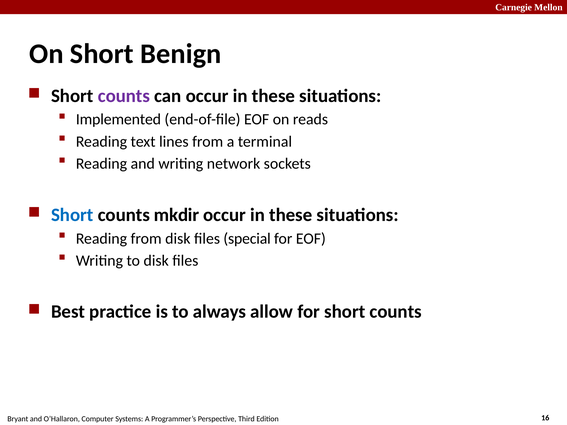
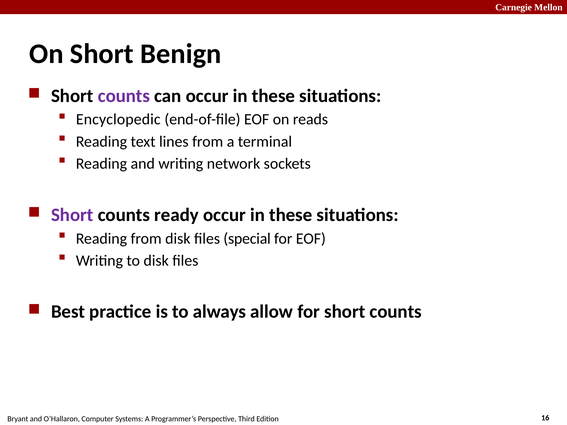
Implemented: Implemented -> Encyclopedic
Short at (72, 215) colour: blue -> purple
mkdir: mkdir -> ready
